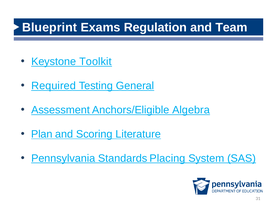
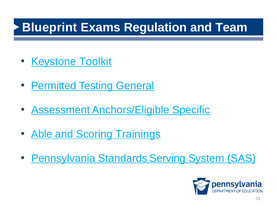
Required: Required -> Permitted
Algebra: Algebra -> Specific
Plan: Plan -> Able
Literature: Literature -> Trainings
Placing: Placing -> Serving
